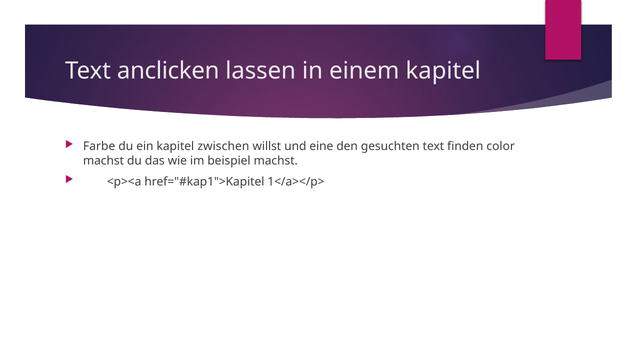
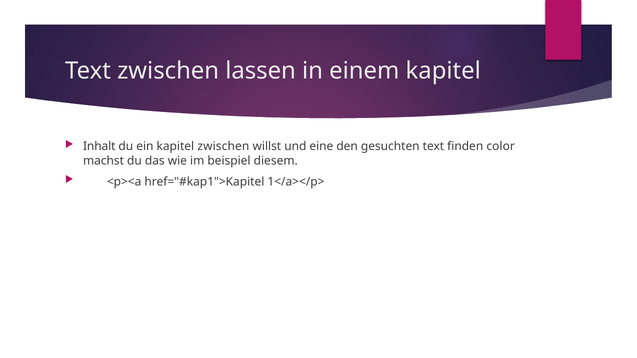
Text anclicken: anclicken -> zwischen
Farbe: Farbe -> Inhalt
beispiel machst: machst -> diesem
